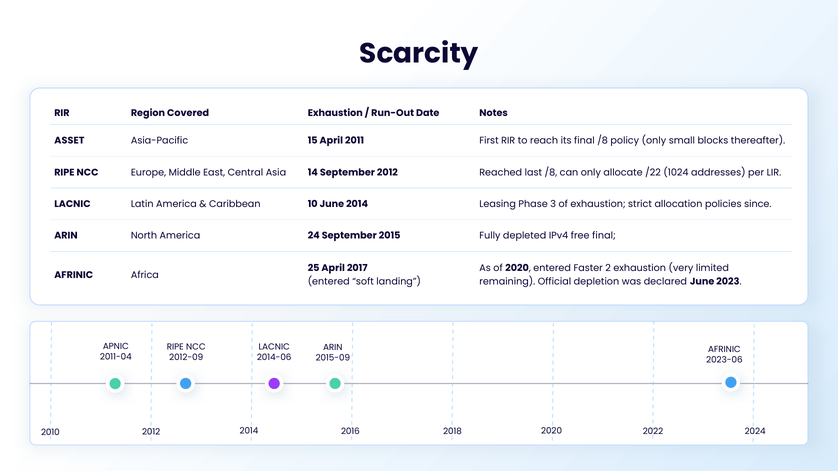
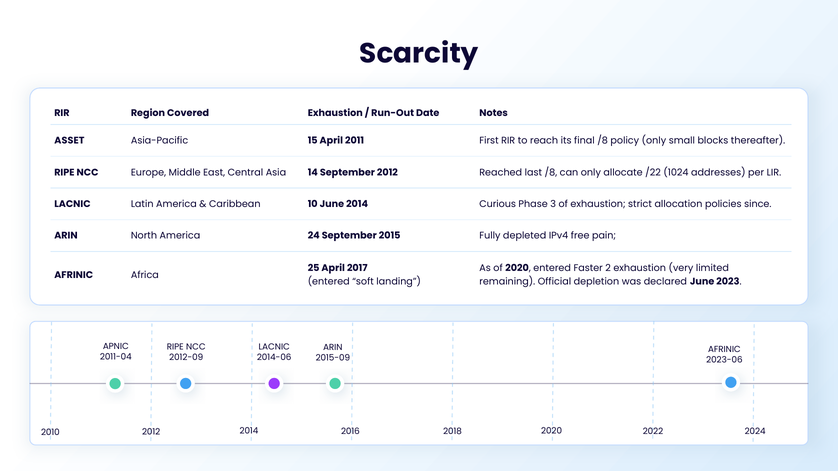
Leasing: Leasing -> Curious
free final: final -> pain
